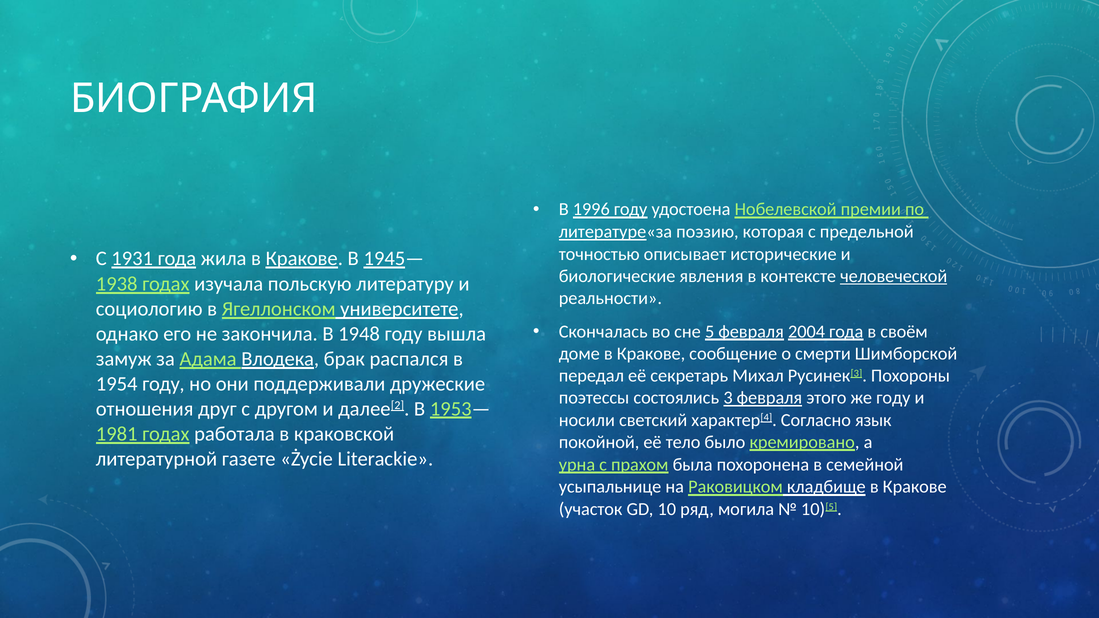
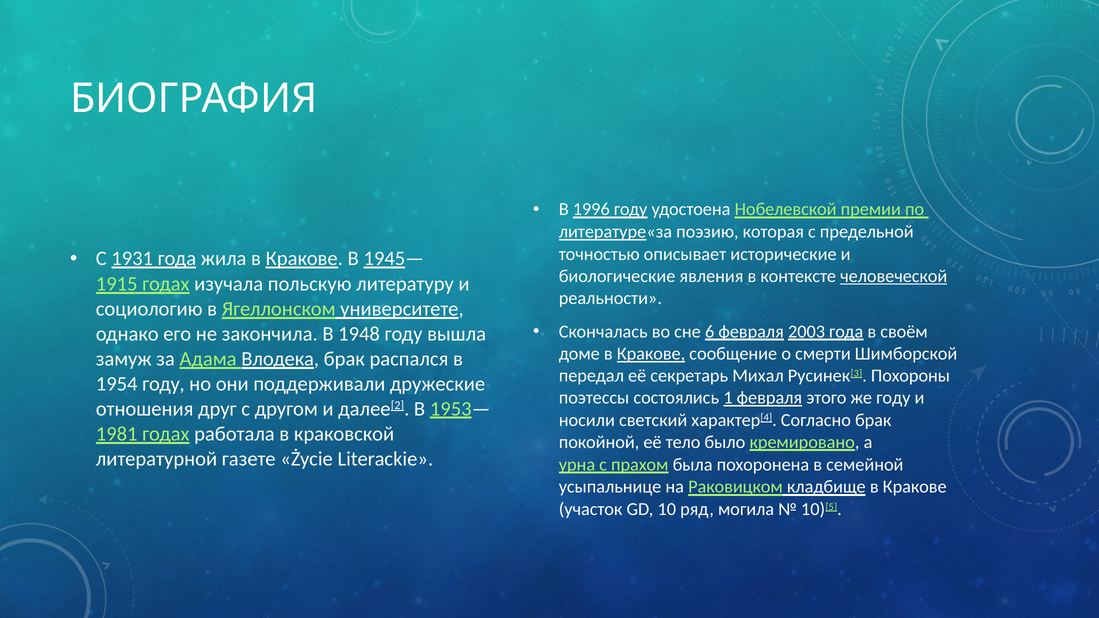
1938: 1938 -> 1915
5: 5 -> 6
2004: 2004 -> 2003
Кракове at (651, 354) underline: none -> present
3: 3 -> 1
Согласно язык: язык -> брак
